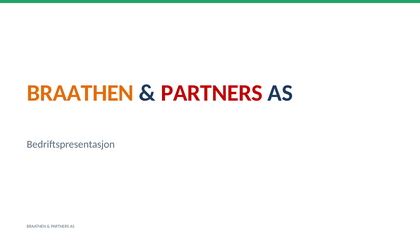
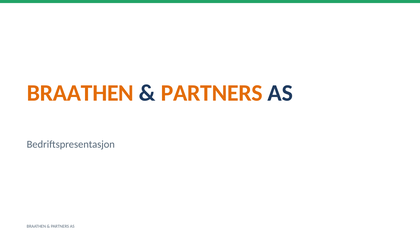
PARTNERS at (212, 93) colour: red -> orange
